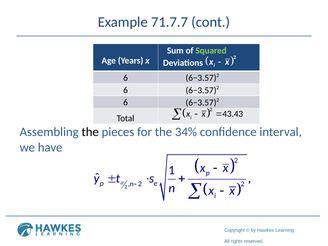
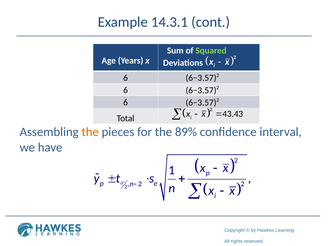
71.7.7: 71.7.7 -> 14.3.1
the at (90, 132) colour: black -> orange
34%: 34% -> 89%
